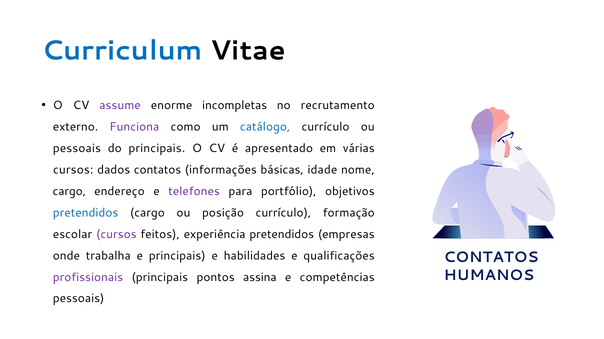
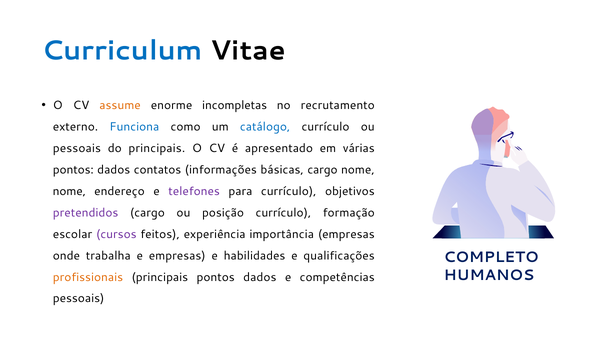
assume colour: purple -> orange
Funciona colour: purple -> blue
cursos at (73, 170): cursos -> pontos
básicas idade: idade -> cargo
cargo at (69, 192): cargo -> nome
para portfólio: portfólio -> currículo
pretendidos at (86, 213) colour: blue -> purple
experiência pretendidos: pretendidos -> importância
e principais: principais -> empresas
CONTATOS at (491, 258): CONTATOS -> COMPLETO
profissionais colour: purple -> orange
principais pontos assina: assina -> dados
